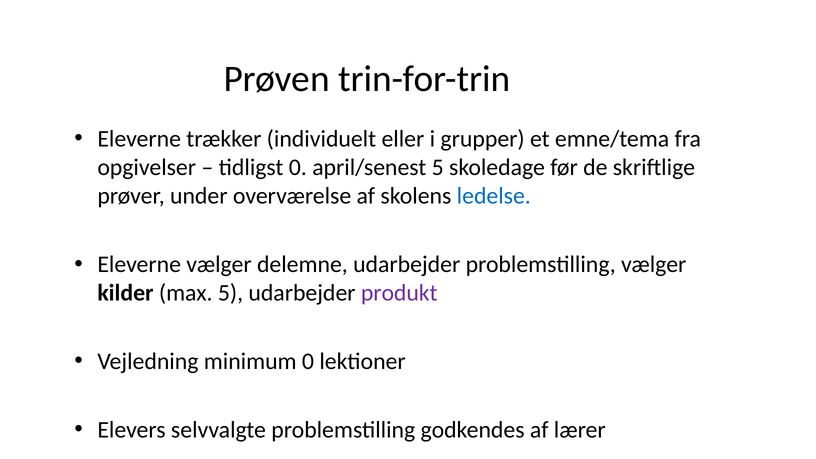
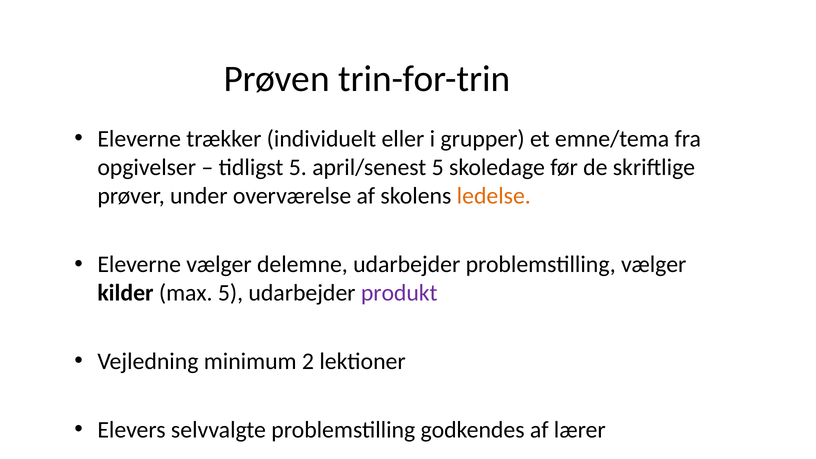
tidligst 0: 0 -> 5
ledelse colour: blue -> orange
minimum 0: 0 -> 2
